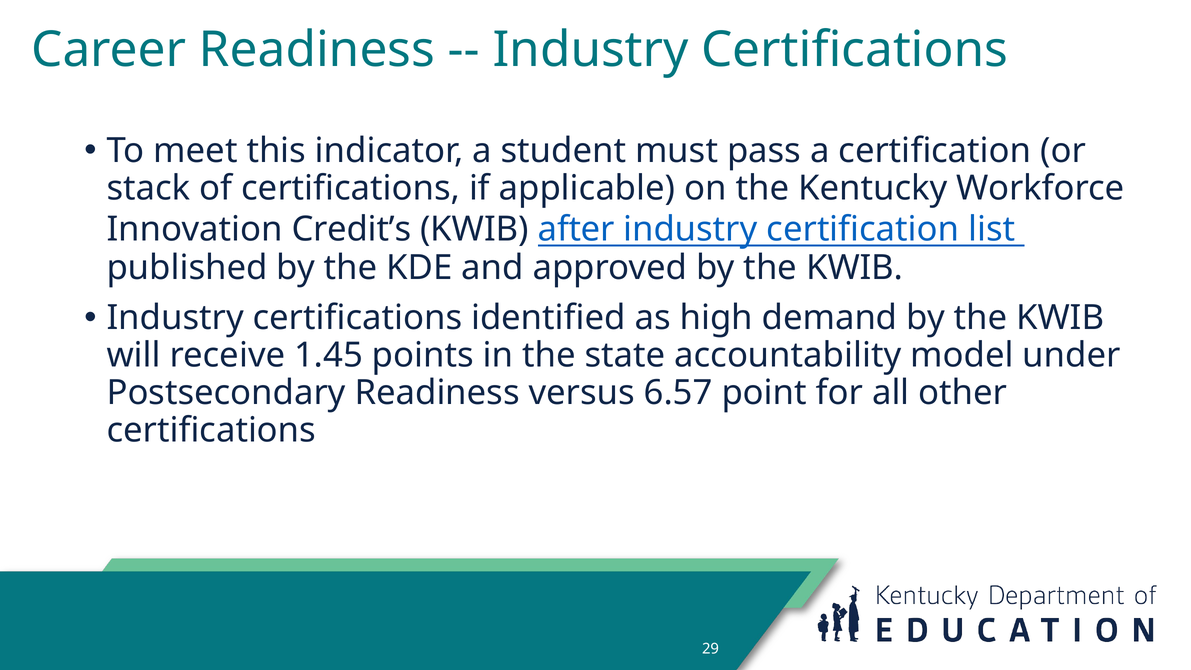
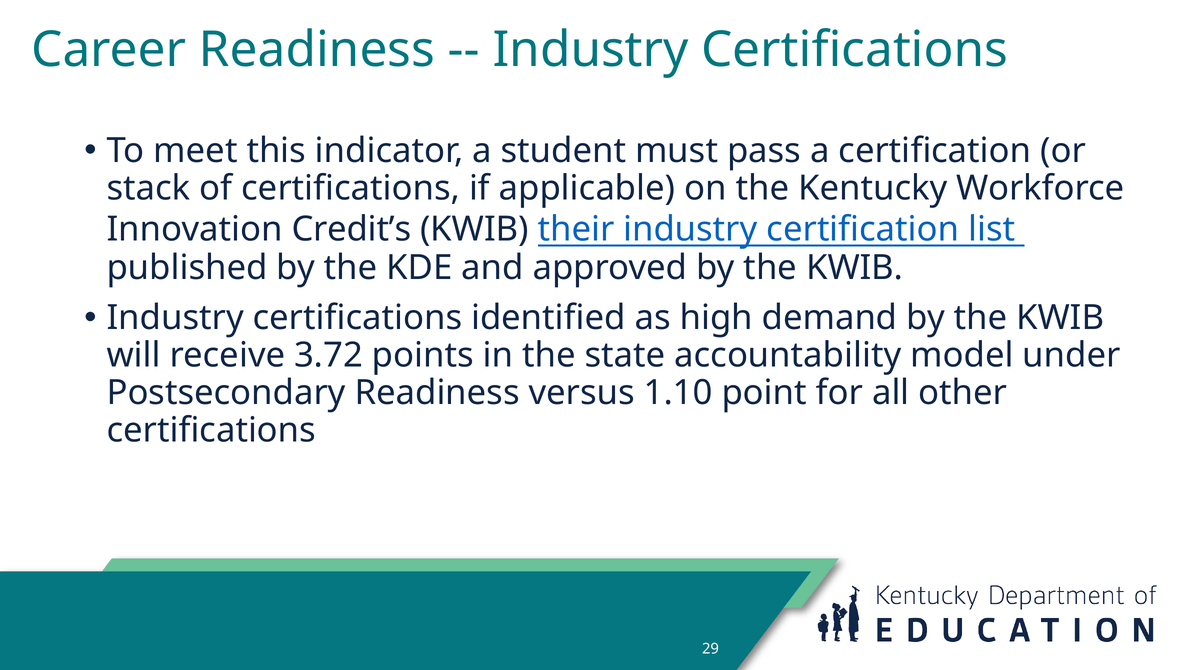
after: after -> their
1.45: 1.45 -> 3.72
6.57: 6.57 -> 1.10
